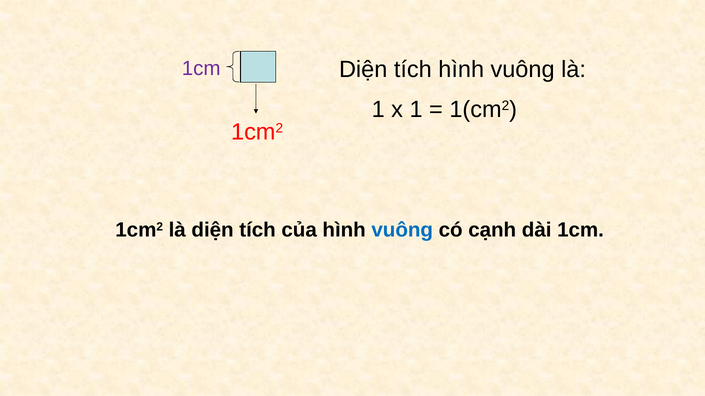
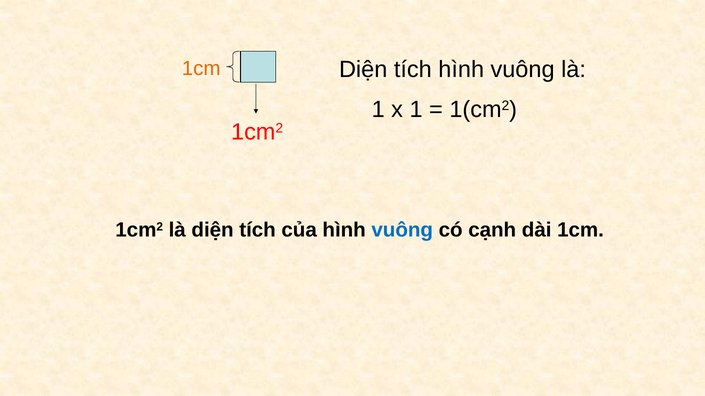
1cm at (201, 68) colour: purple -> orange
